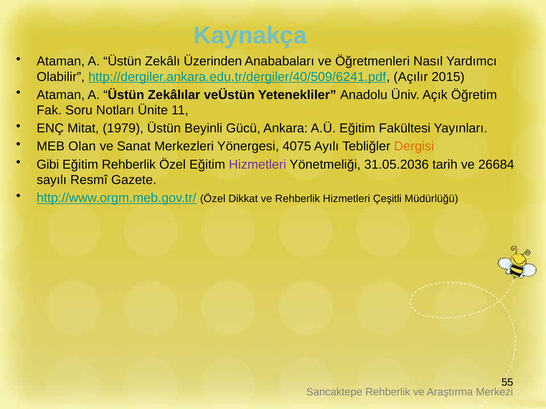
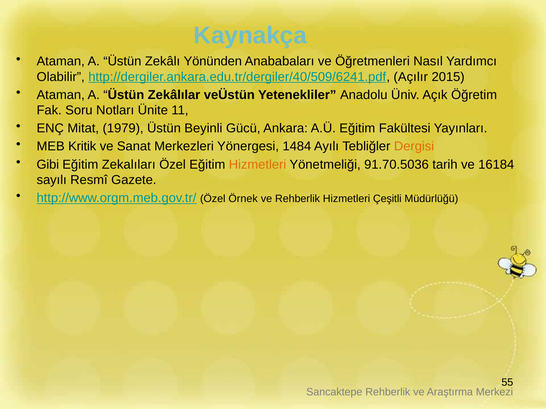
Üzerinden: Üzerinden -> Yönünden
Olan: Olan -> Kritik
4075: 4075 -> 1484
Eğitim Rehberlik: Rehberlik -> Zekalıları
Hizmetleri at (258, 165) colour: purple -> orange
31.05.2036: 31.05.2036 -> 91.70.5036
26684: 26684 -> 16184
Dikkat: Dikkat -> Örnek
